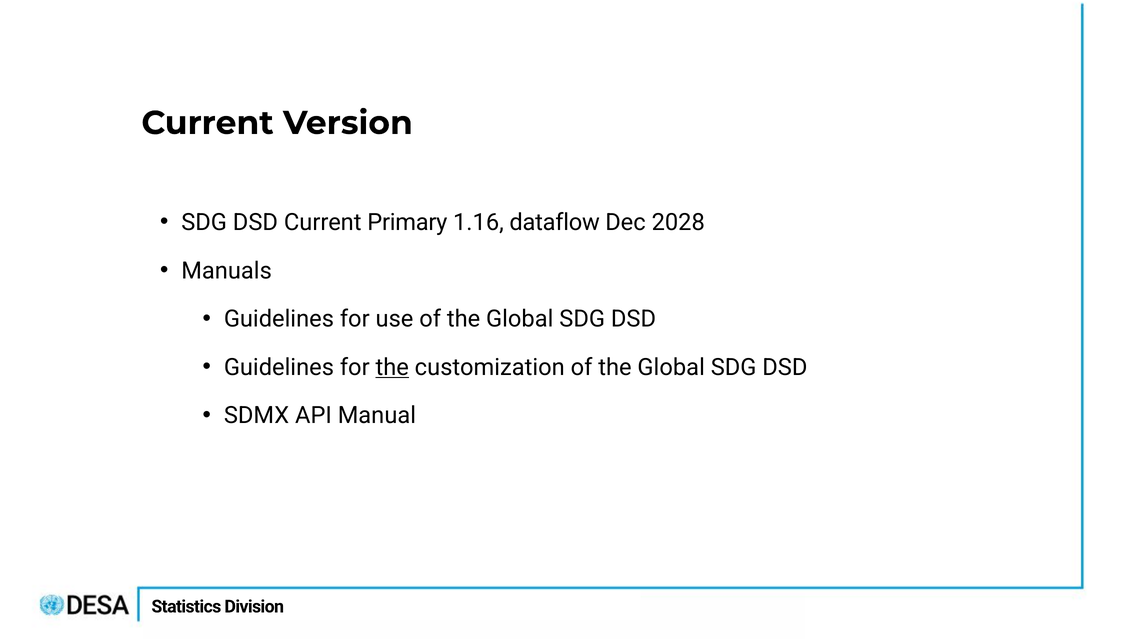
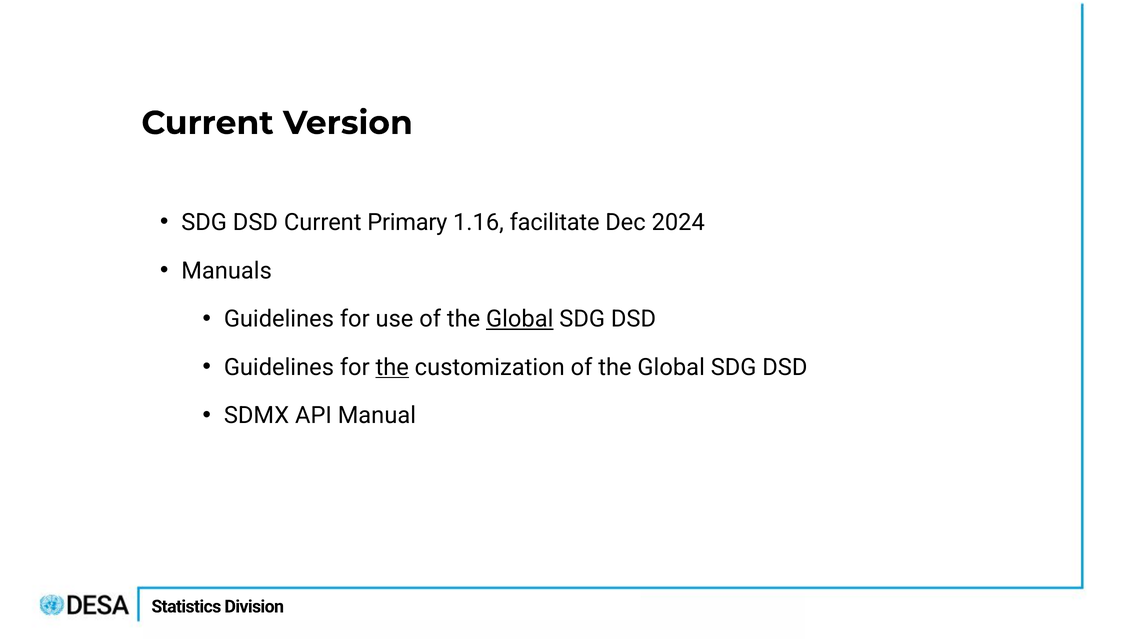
dataflow: dataflow -> facilitate
2028: 2028 -> 2024
Global at (520, 319) underline: none -> present
